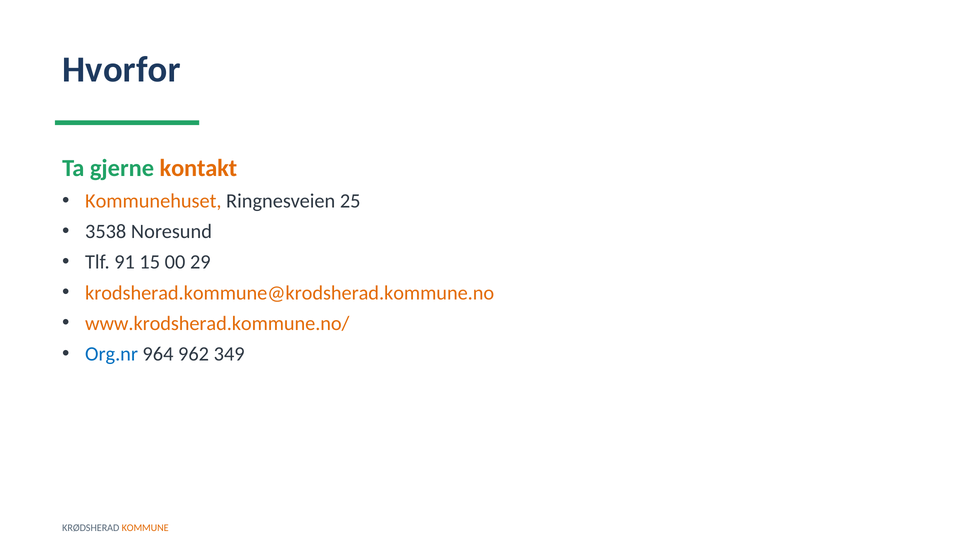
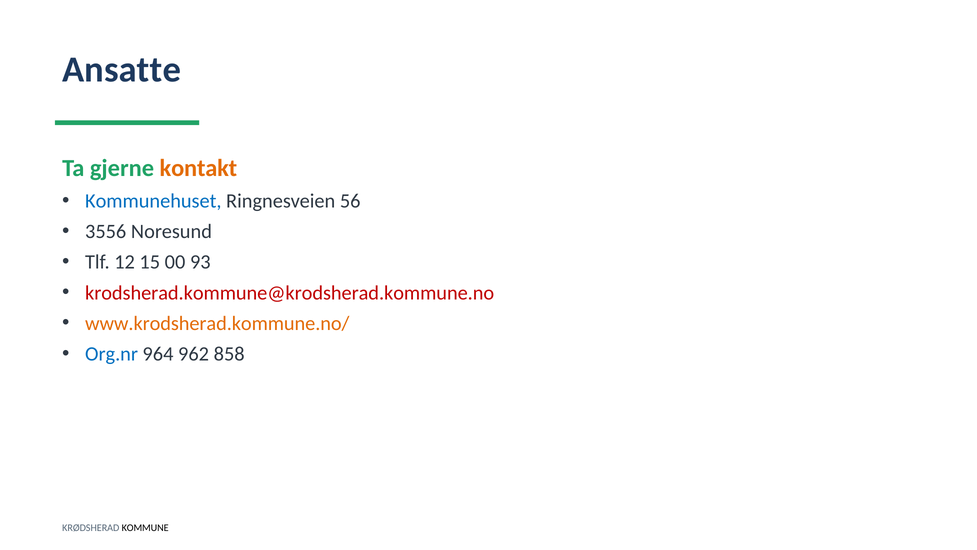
Hvorfor: Hvorfor -> Ansatte
Kommunehuset colour: orange -> blue
25: 25 -> 56
3538: 3538 -> 3556
91: 91 -> 12
29: 29 -> 93
krodsherad.kommune@krodsherad.kommune.no colour: orange -> red
349: 349 -> 858
KOMMUNE colour: orange -> black
